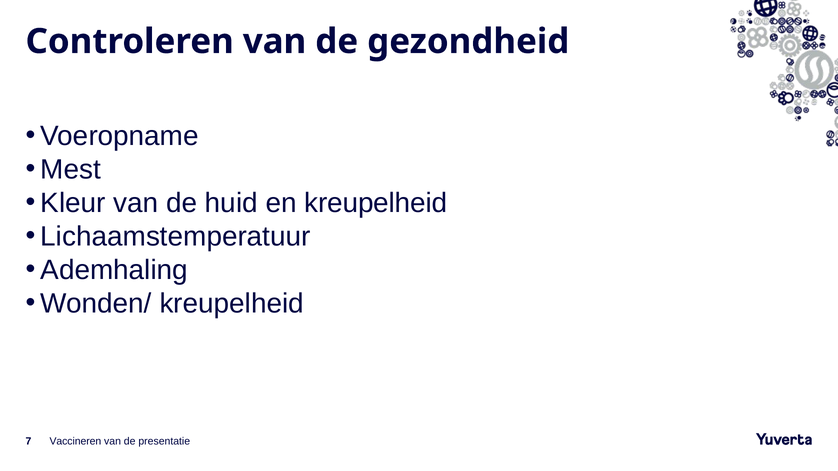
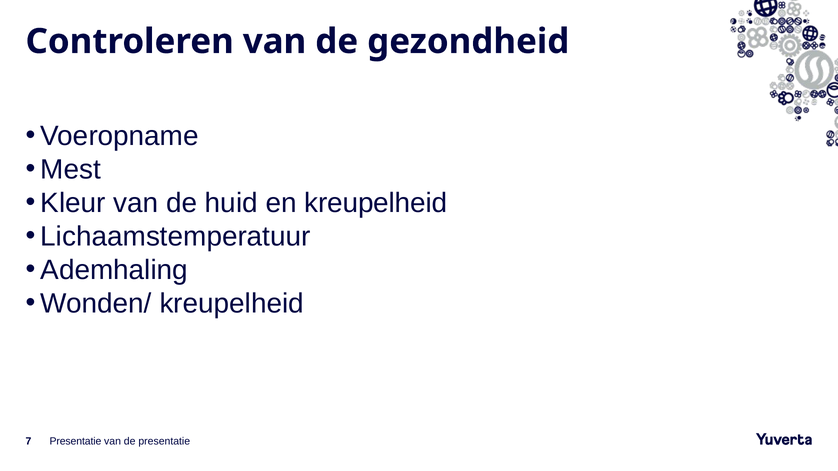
Vaccineren at (75, 442): Vaccineren -> Presentatie
